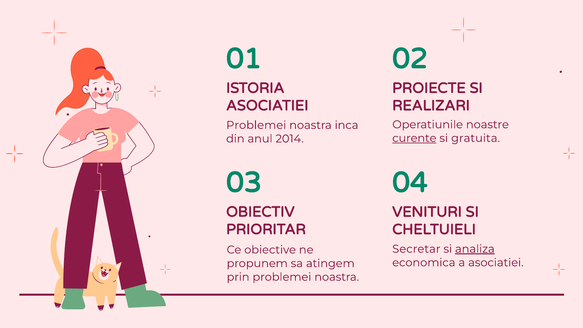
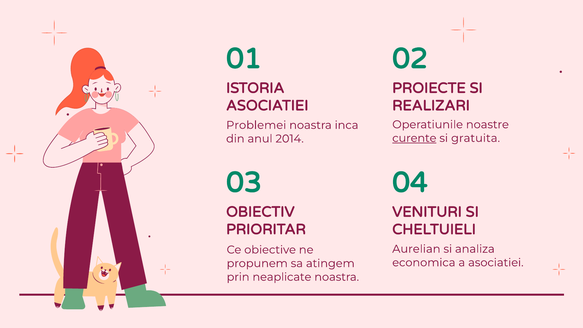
Secretar: Secretar -> Aurelian
analiza underline: present -> none
prin problemei: problemei -> neaplicate
